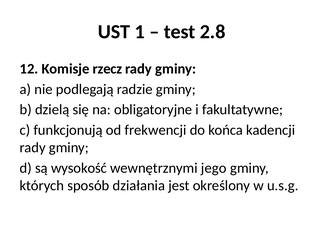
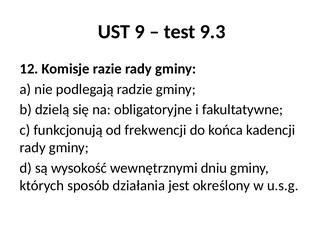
1: 1 -> 9
2.8: 2.8 -> 9.3
rzecz: rzecz -> razie
jego: jego -> dniu
